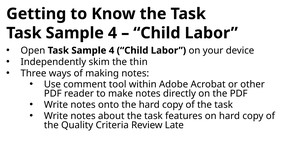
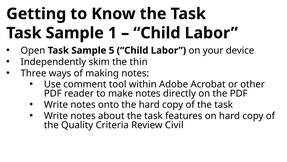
4 at (112, 33): 4 -> 1
Open Task Sample 4: 4 -> 5
Late: Late -> Civil
